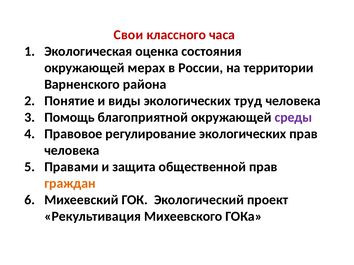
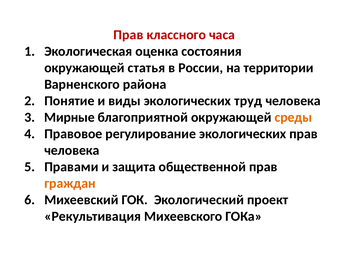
Свои at (128, 35): Свои -> Прав
мерах: мерах -> статья
Помощь: Помощь -> Мирные
среды colour: purple -> orange
